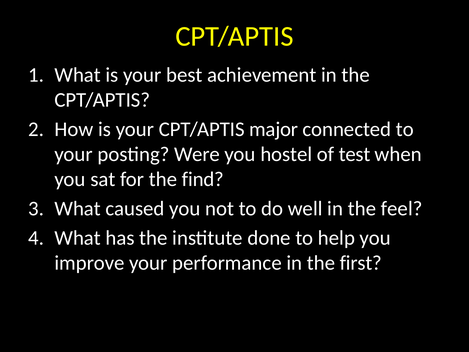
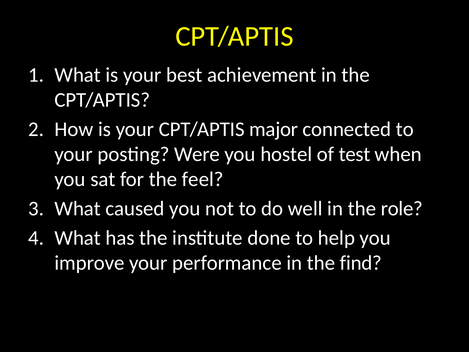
find: find -> feel
feel: feel -> role
first: first -> find
